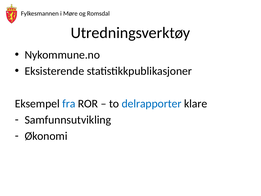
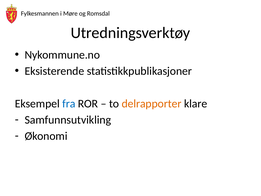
delrapporter colour: blue -> orange
